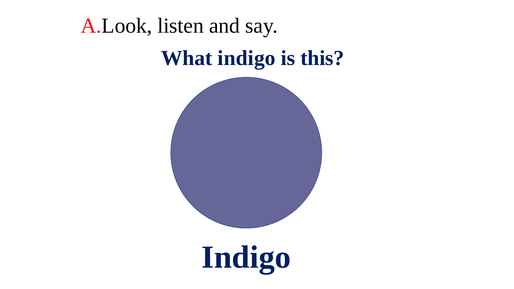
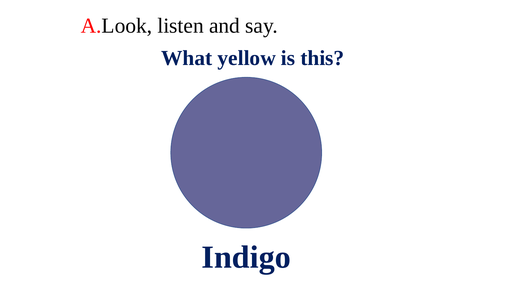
What indigo: indigo -> yellow
